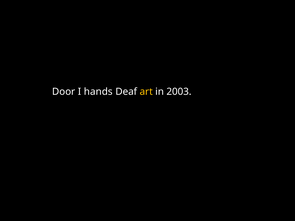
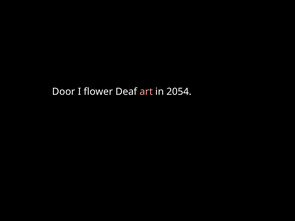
hands: hands -> flower
art colour: yellow -> pink
2003: 2003 -> 2054
